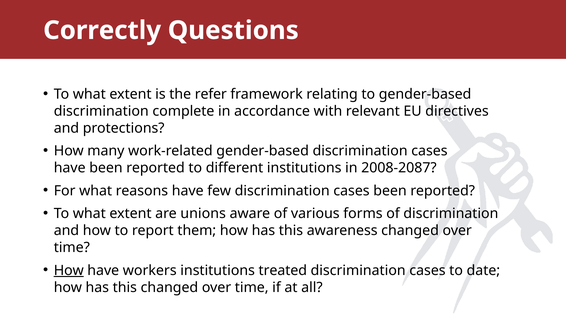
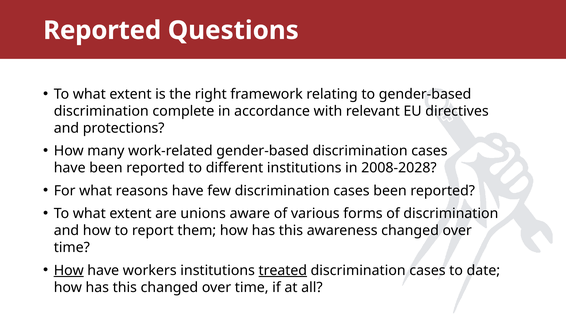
Correctly at (102, 30): Correctly -> Reported
refer: refer -> right
2008-2087: 2008-2087 -> 2008-2028
treated underline: none -> present
